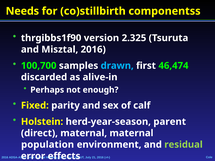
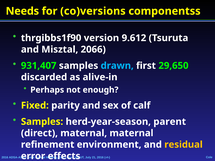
co)stillbirth: co)stillbirth -> co)versions
2.325: 2.325 -> 9.612
Misztal 2016: 2016 -> 2066
100,700: 100,700 -> 931,407
46,474: 46,474 -> 29,650
Holstein at (42, 122): Holstein -> Samples
population: population -> refinement
residual colour: light green -> yellow
